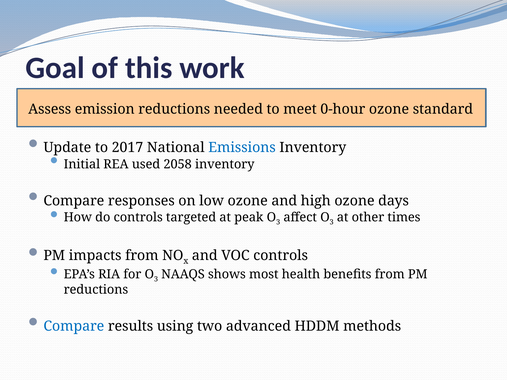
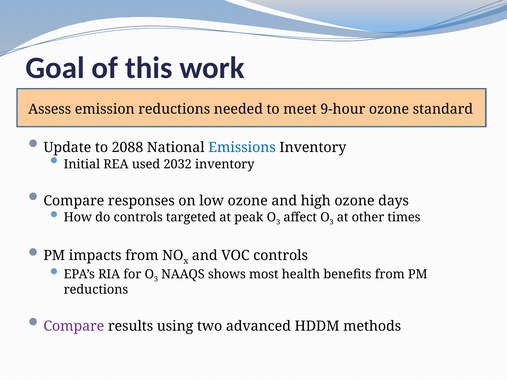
0-hour: 0-hour -> 9-hour
2017: 2017 -> 2088
2058: 2058 -> 2032
Compare at (74, 326) colour: blue -> purple
